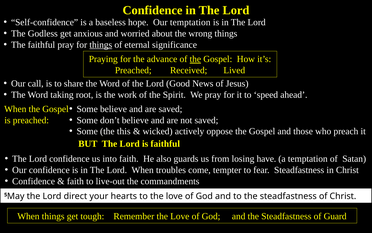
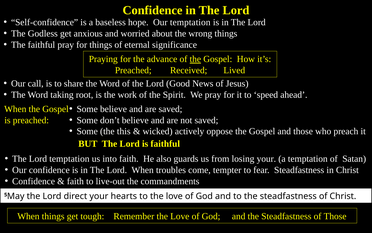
things at (101, 45) underline: present -> none
Lord confidence: confidence -> temptation
losing have: have -> your
of Guard: Guard -> Those
